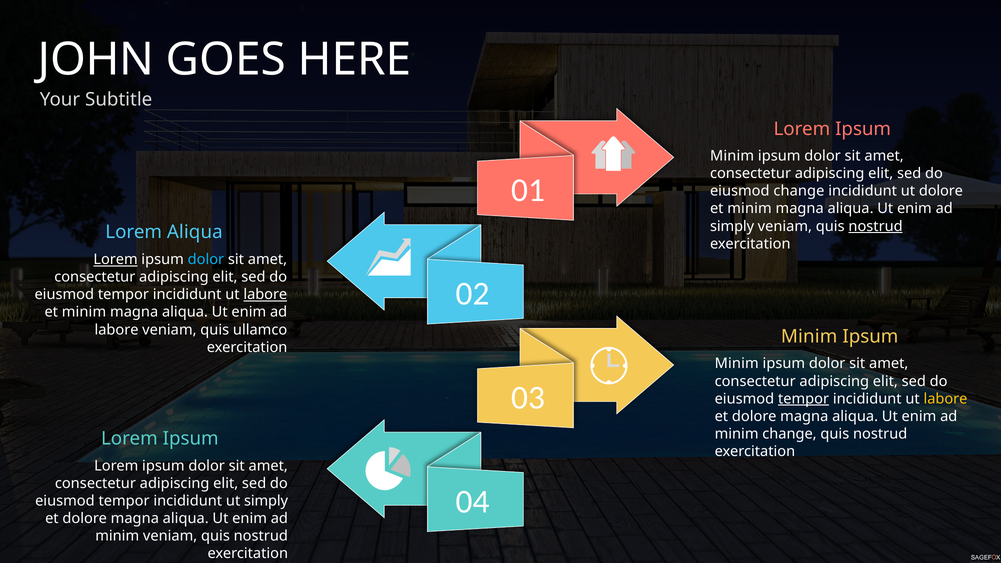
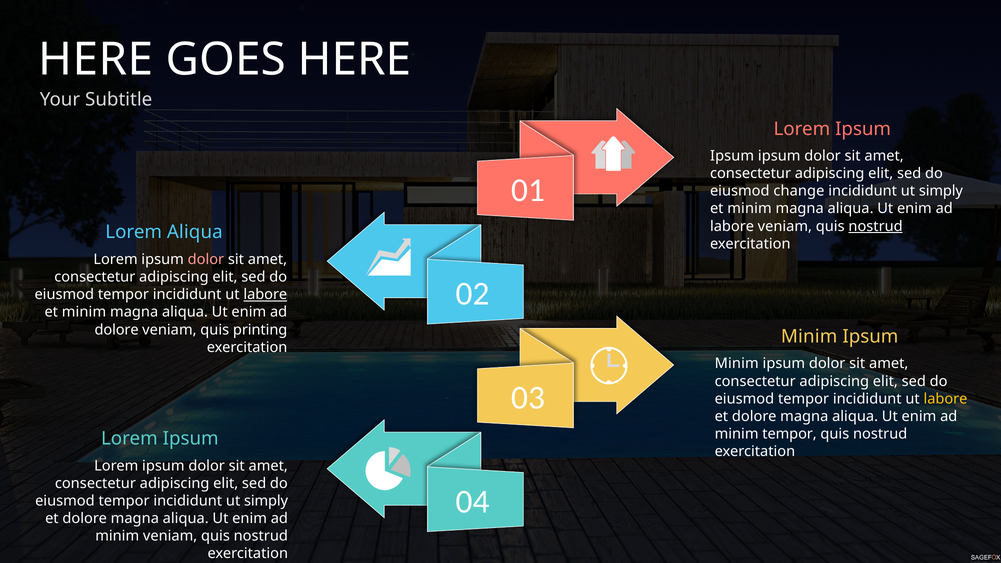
JOHN at (96, 59): JOHN -> HERE
Minim at (732, 156): Minim -> Ipsum
dolore at (941, 191): dolore -> simply
simply at (732, 226): simply -> labore
Lorem at (116, 260) underline: present -> none
dolor at (206, 260) colour: light blue -> pink
labore at (117, 330): labore -> dolore
ullamco: ullamco -> printing
tempor at (804, 399) underline: present -> none
minim change: change -> tempor
